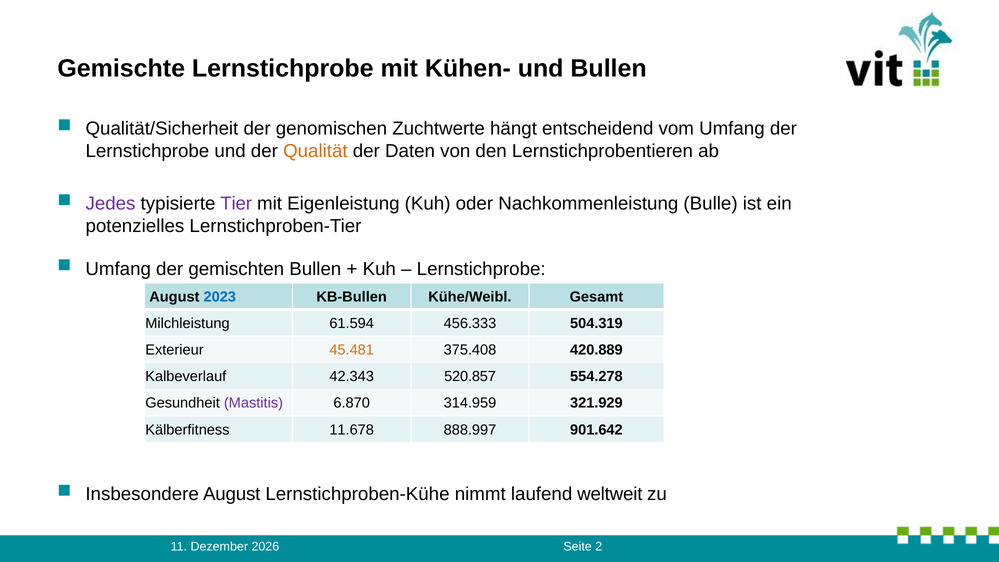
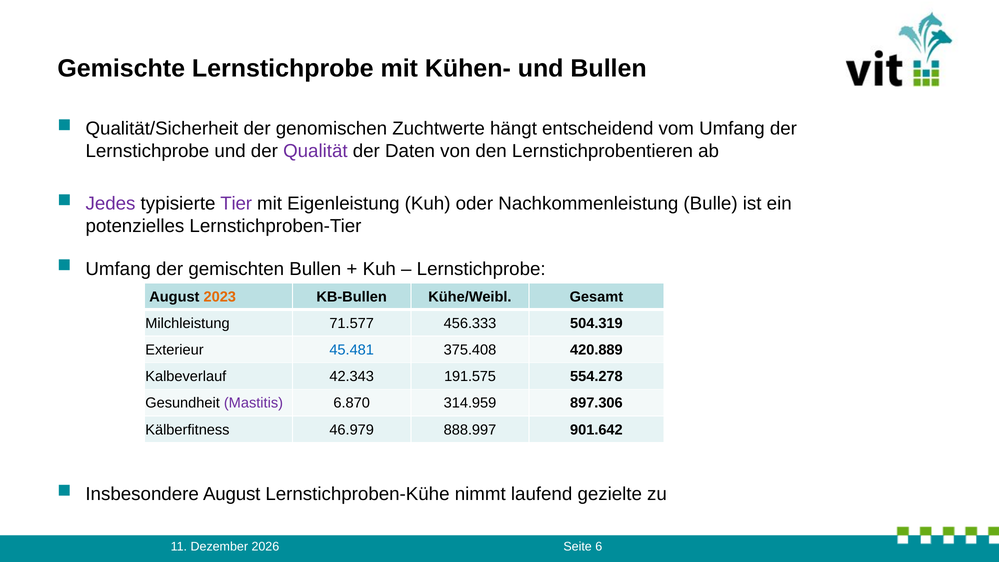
Qualität colour: orange -> purple
2023 colour: blue -> orange
61.594: 61.594 -> 71.577
45.481 colour: orange -> blue
520.857: 520.857 -> 191.575
321.929: 321.929 -> 897.306
11.678: 11.678 -> 46.979
weltweit: weltweit -> gezielte
2: 2 -> 6
